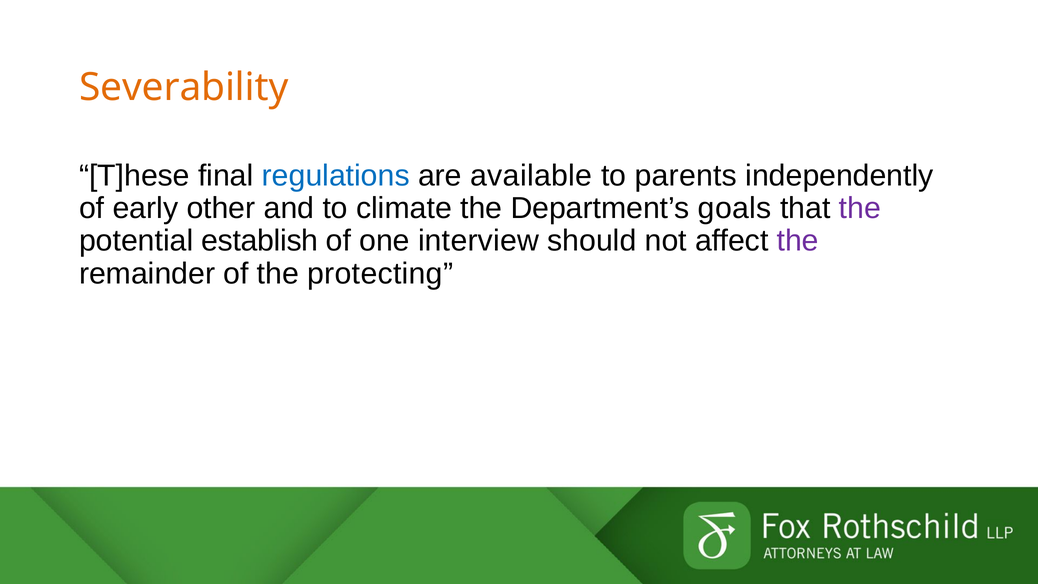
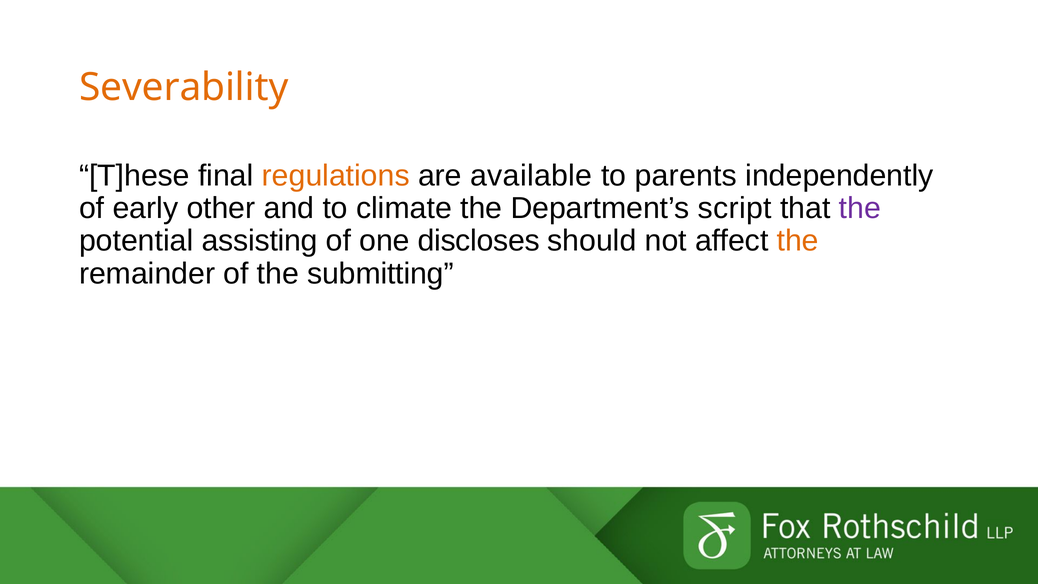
regulations colour: blue -> orange
goals: goals -> script
establish: establish -> assisting
interview: interview -> discloses
the at (798, 241) colour: purple -> orange
protecting: protecting -> submitting
